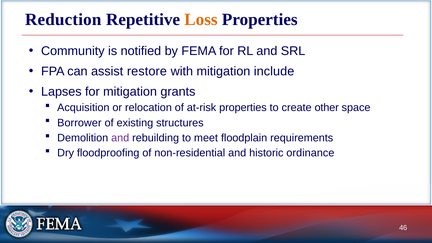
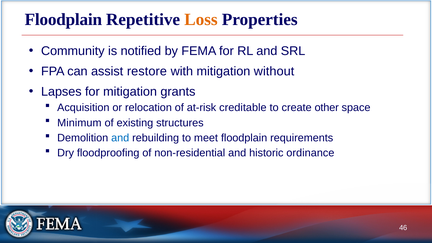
Reduction at (63, 20): Reduction -> Floodplain
include: include -> without
at-risk properties: properties -> creditable
Borrower: Borrower -> Minimum
and at (120, 138) colour: purple -> blue
